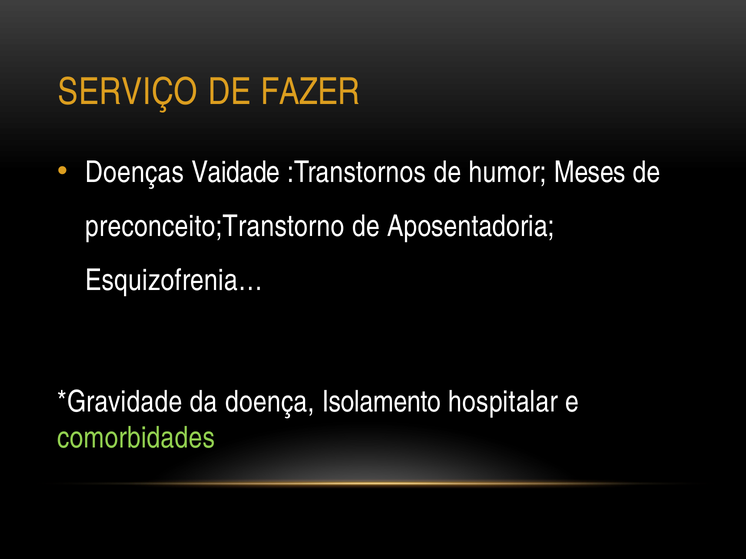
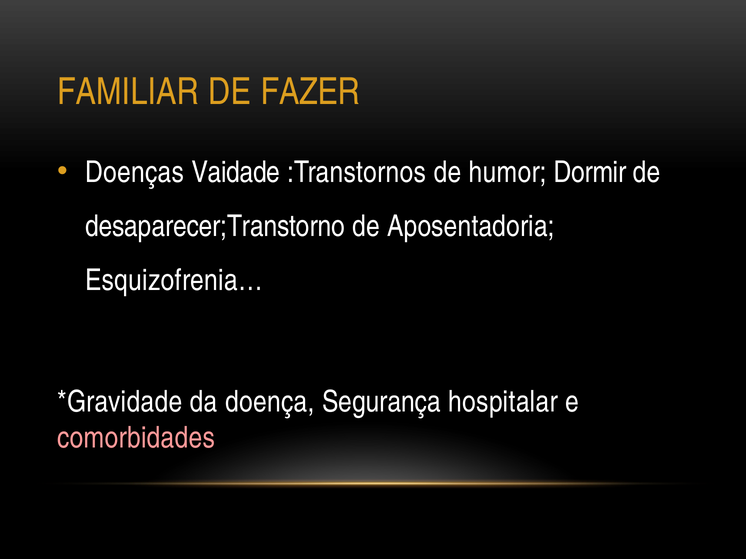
SERVIÇO: SERVIÇO -> FAMILIAR
Meses: Meses -> Dormir
preconceito;Transtorno: preconceito;Transtorno -> desaparecer;Transtorno
Isolamento: Isolamento -> Segurança
comorbidades colour: light green -> pink
